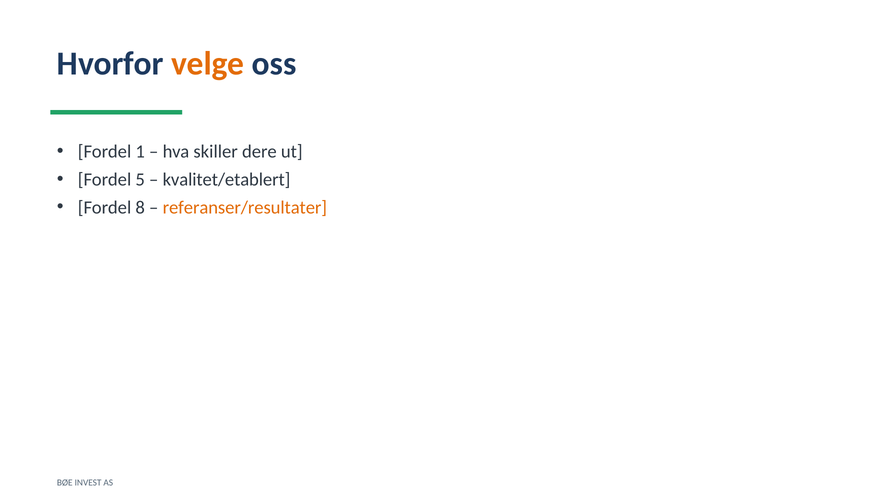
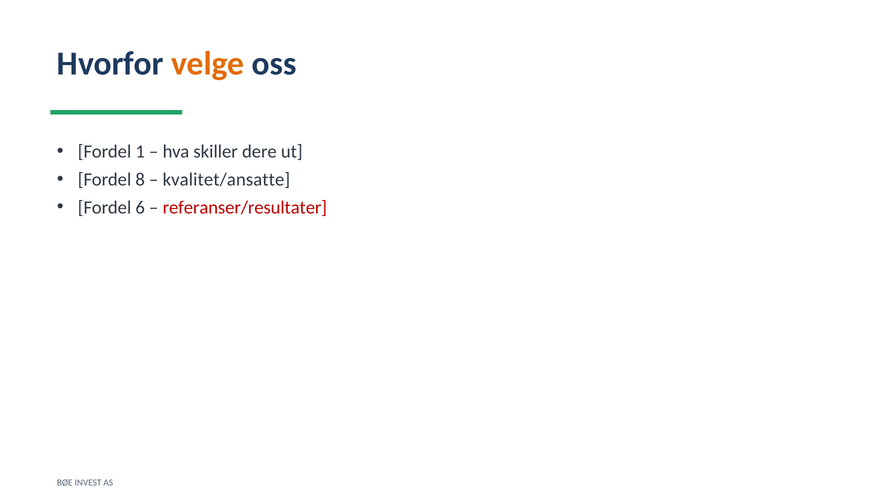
5: 5 -> 8
kvalitet/etablert: kvalitet/etablert -> kvalitet/ansatte
8: 8 -> 6
referanser/resultater colour: orange -> red
